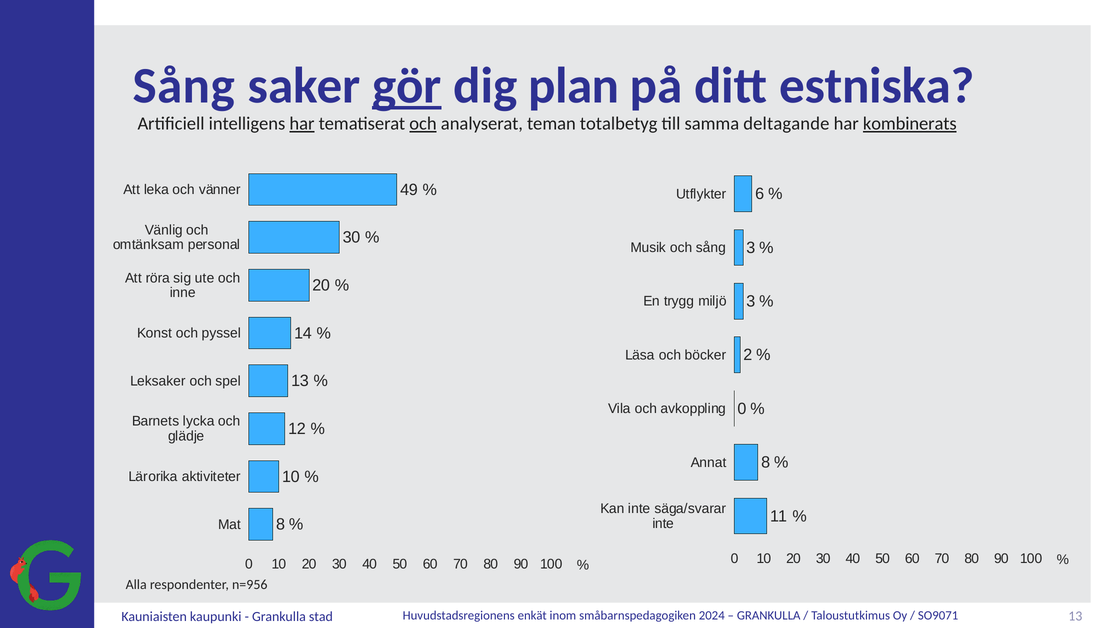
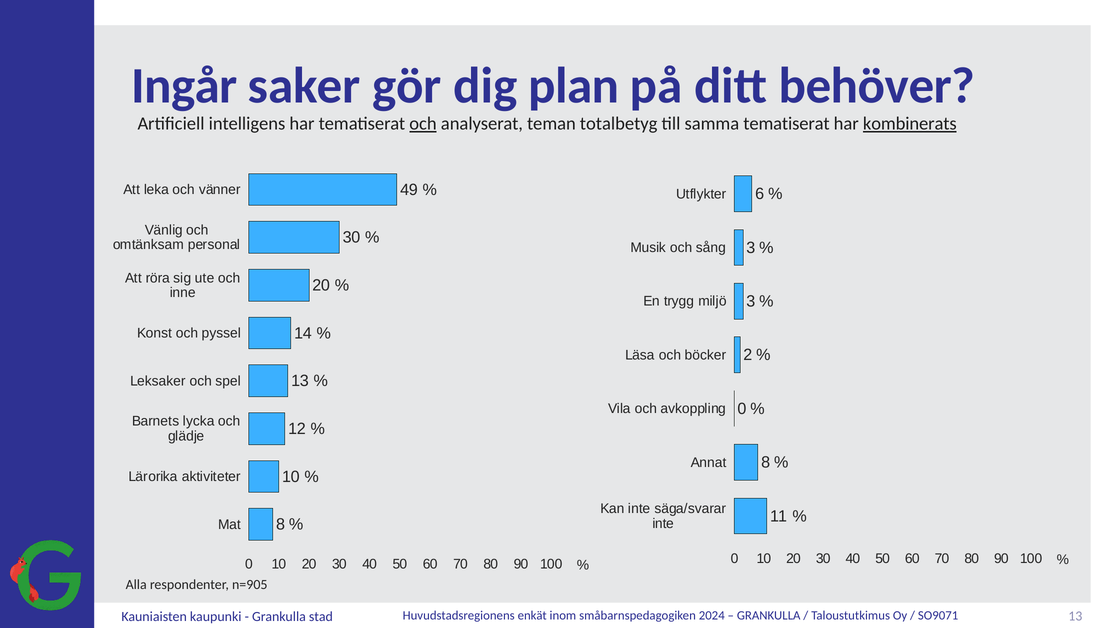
Sång at (184, 86): Sång -> Ingår
gör underline: present -> none
estniska: estniska -> behöver
har at (302, 124) underline: present -> none
samma deltagande: deltagande -> tematiserat
n=956: n=956 -> n=905
